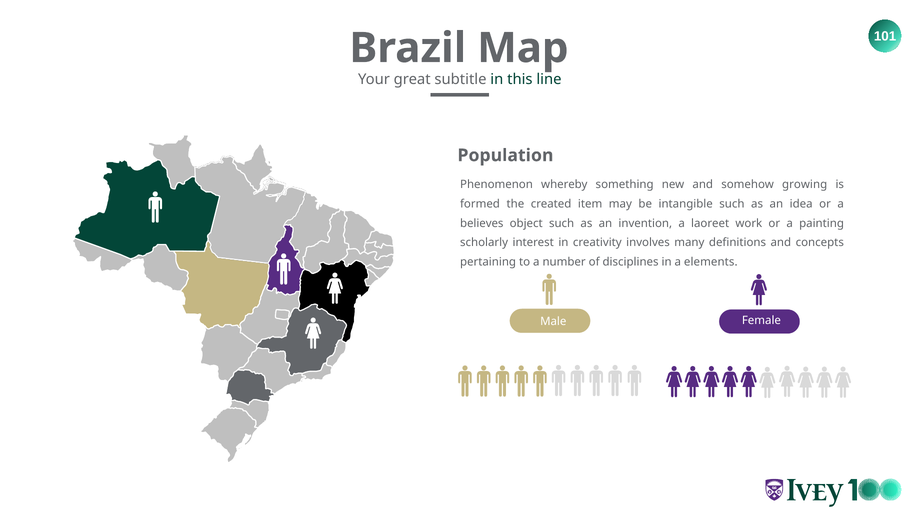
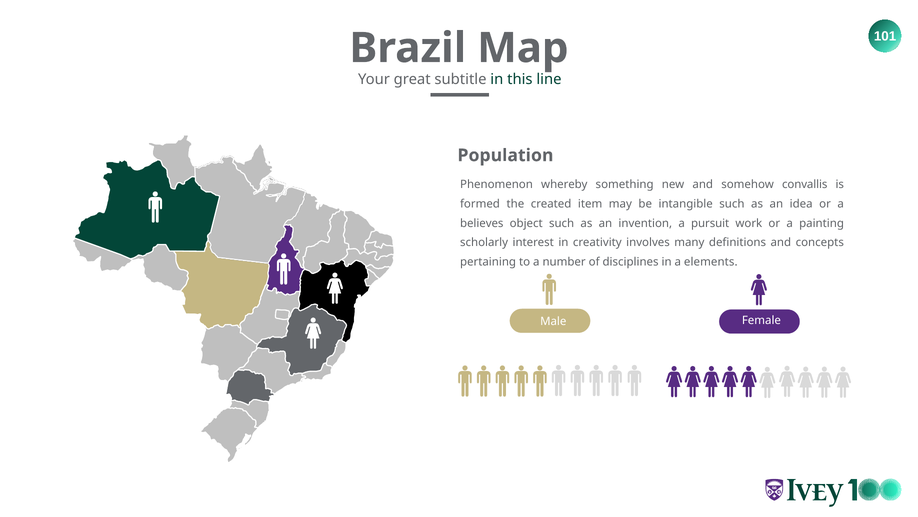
growing: growing -> convallis
laoreet: laoreet -> pursuit
